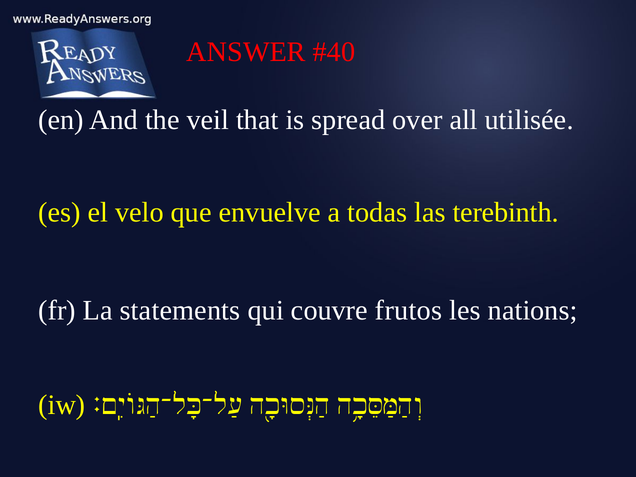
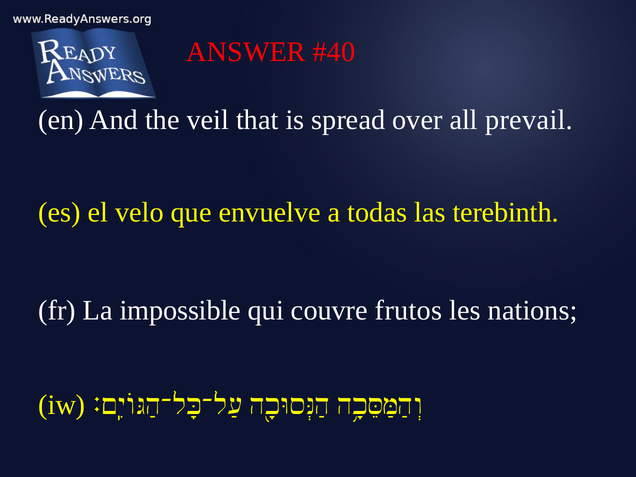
utilisée: utilisée -> prevail
statements: statements -> impossible
